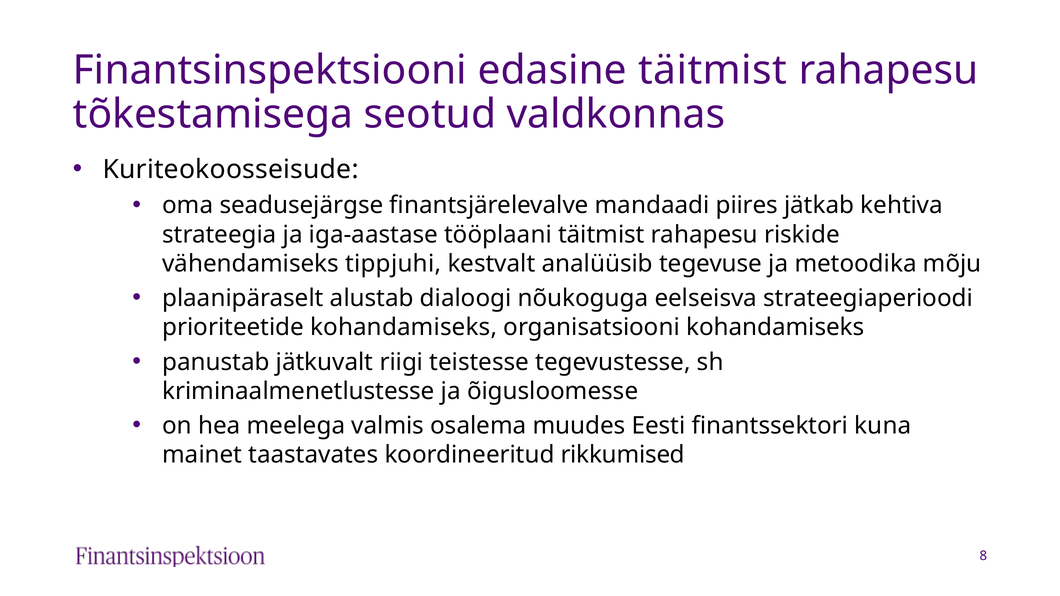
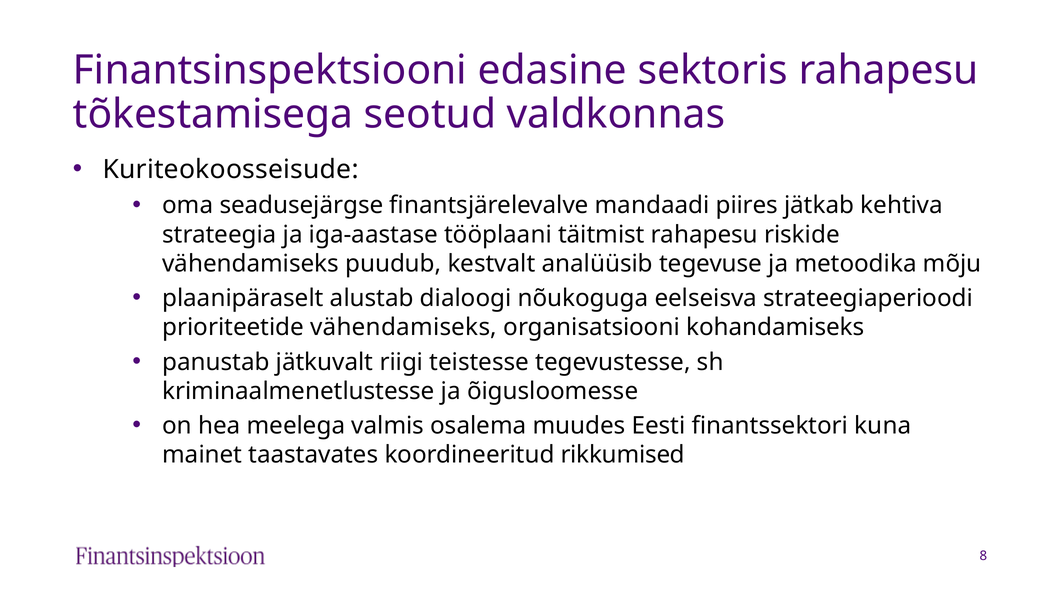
edasine täitmist: täitmist -> sektoris
tippjuhi: tippjuhi -> puudub
prioriteetide kohandamiseks: kohandamiseks -> vähendamiseks
